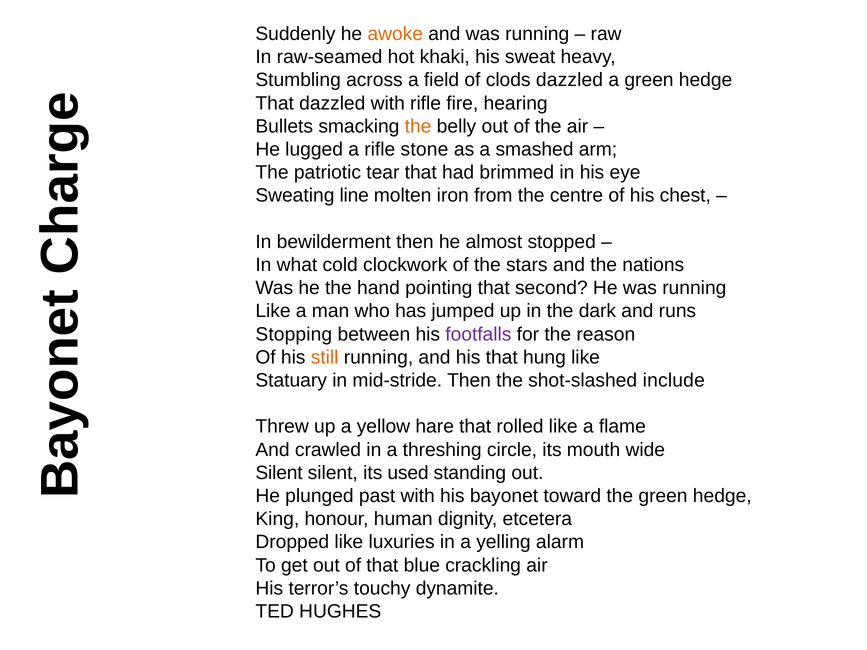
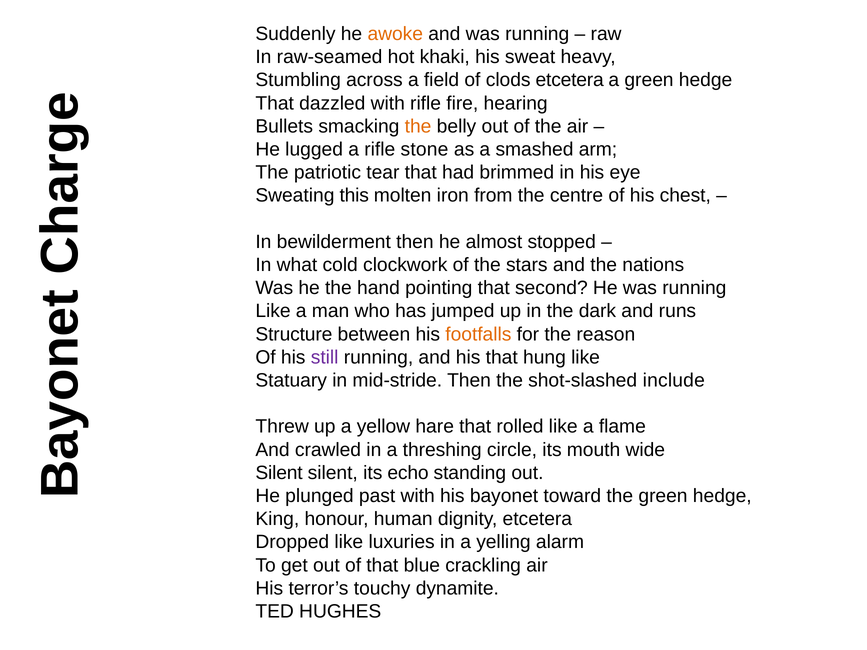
clods dazzled: dazzled -> etcetera
line: line -> this
Stopping: Stopping -> Structure
footfalls colour: purple -> orange
still colour: orange -> purple
used: used -> echo
